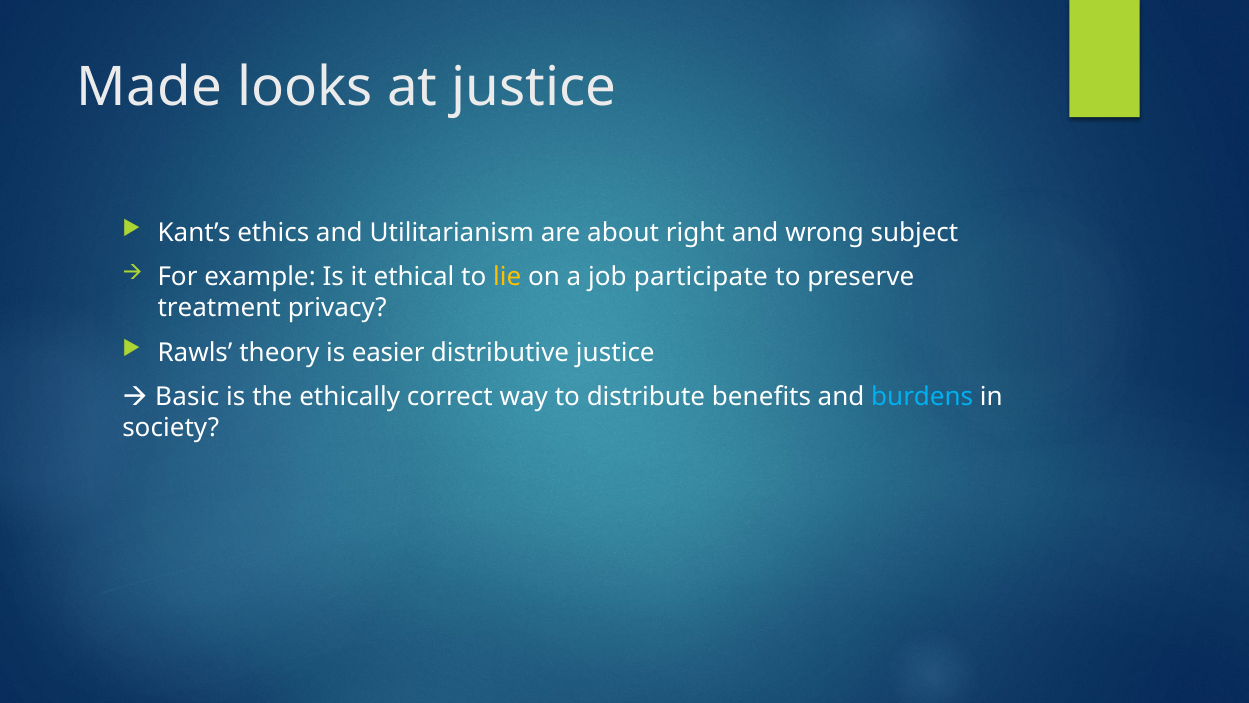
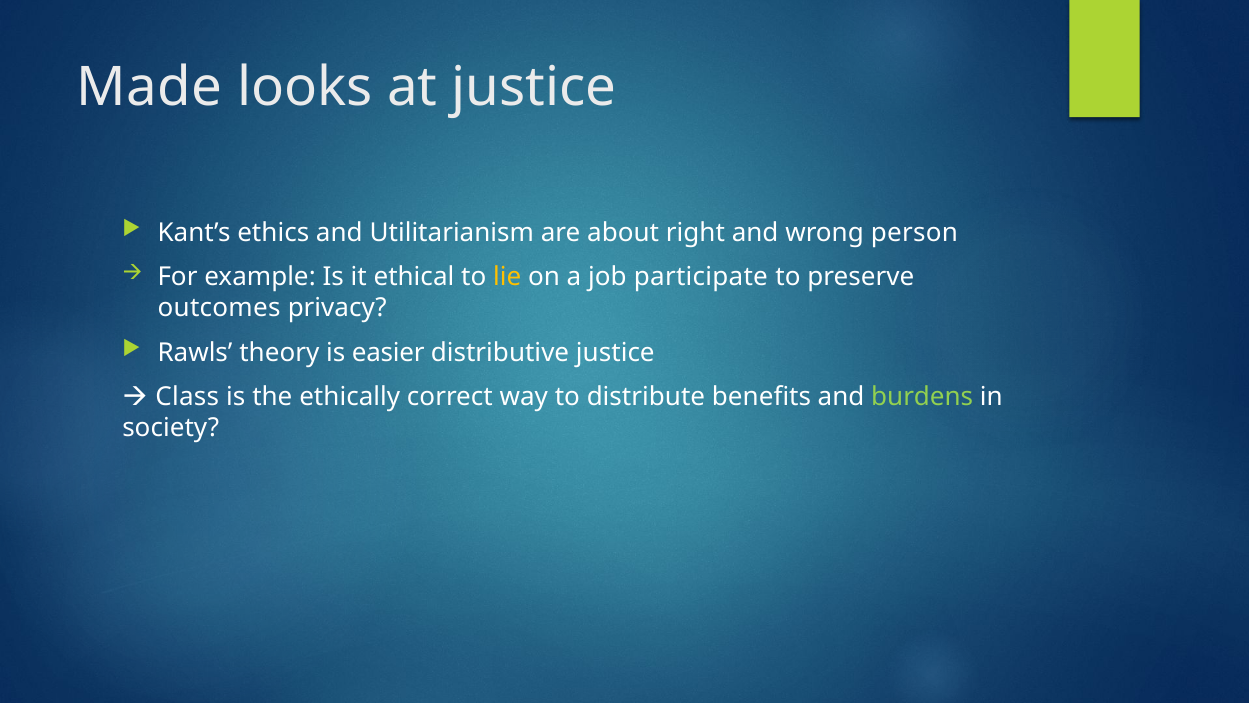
subject: subject -> person
treatment: treatment -> outcomes
Basic: Basic -> Class
burdens colour: light blue -> light green
